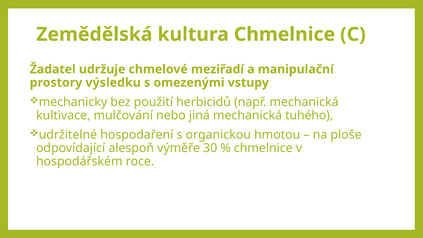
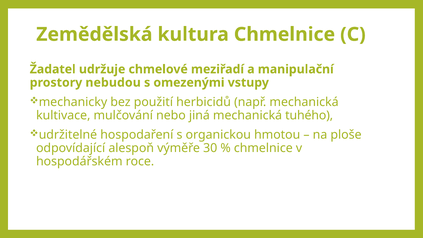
výsledku: výsledku -> nebudou
